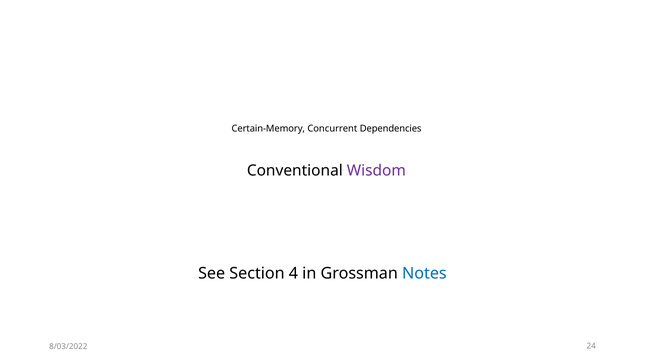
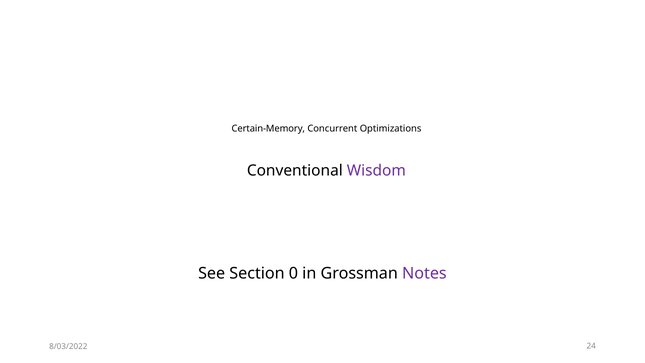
Dependencies: Dependencies -> Optimizations
4: 4 -> 0
Notes colour: blue -> purple
